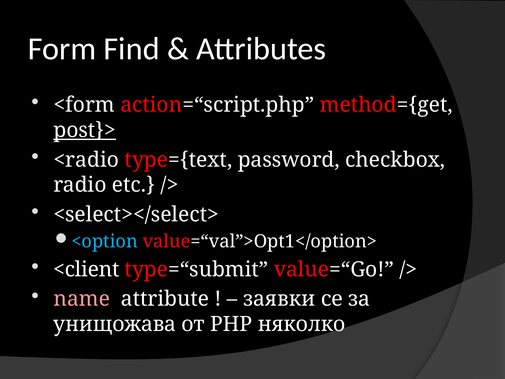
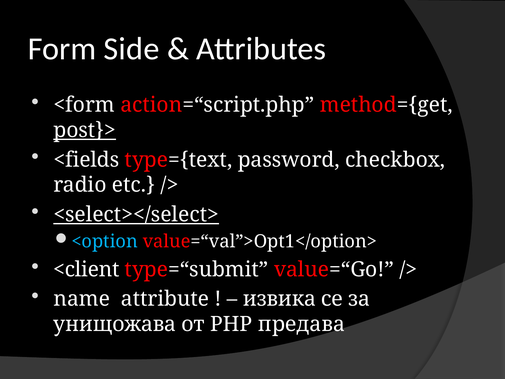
Find: Find -> Side
<radio: <radio -> <fields
<select></select> underline: none -> present
name colour: pink -> white
заявки: заявки -> извика
няколко: няколко -> предава
